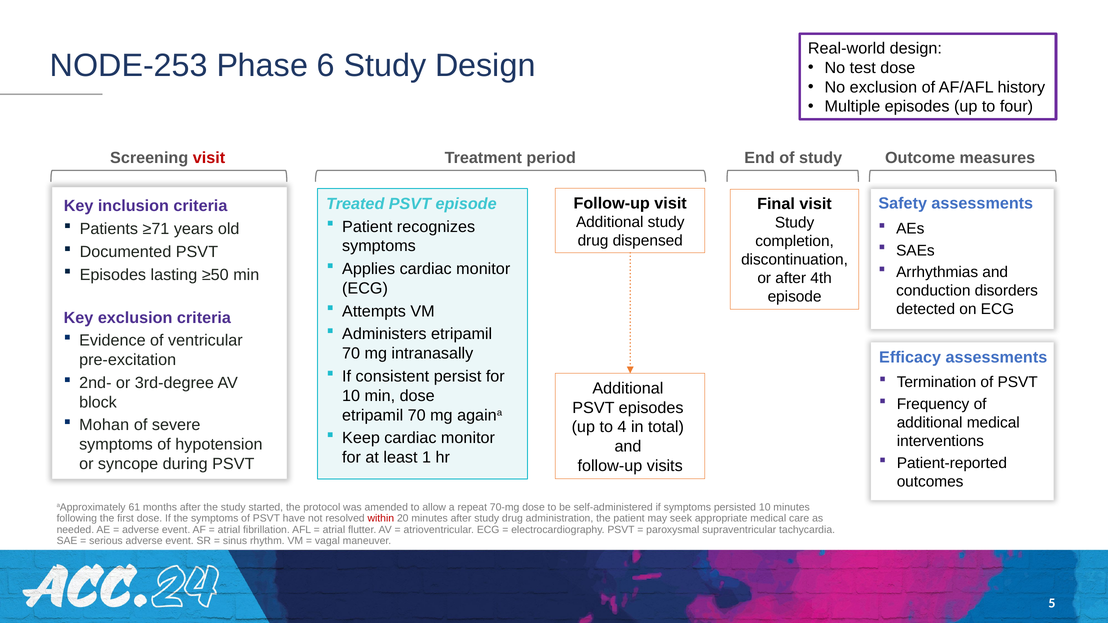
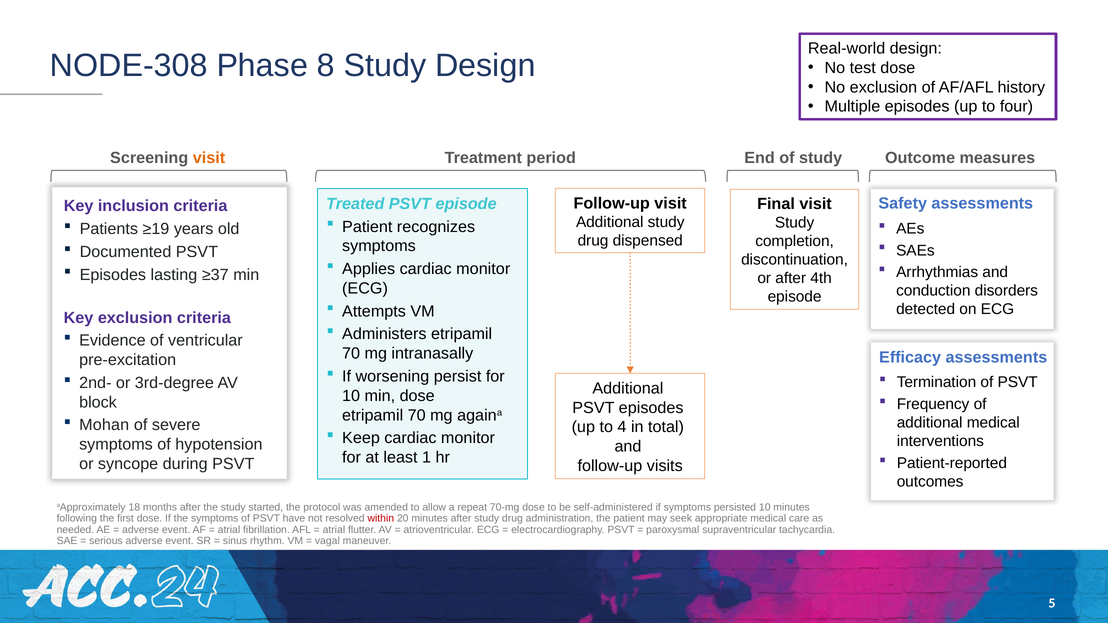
NODE-253: NODE-253 -> NODE-308
6: 6 -> 8
visit at (209, 158) colour: red -> orange
≥71: ≥71 -> ≥19
≥50: ≥50 -> ≥37
consistent: consistent -> worsening
61: 61 -> 18
